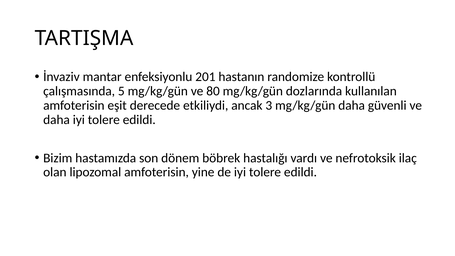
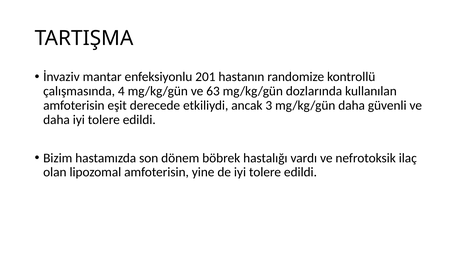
5: 5 -> 4
80: 80 -> 63
